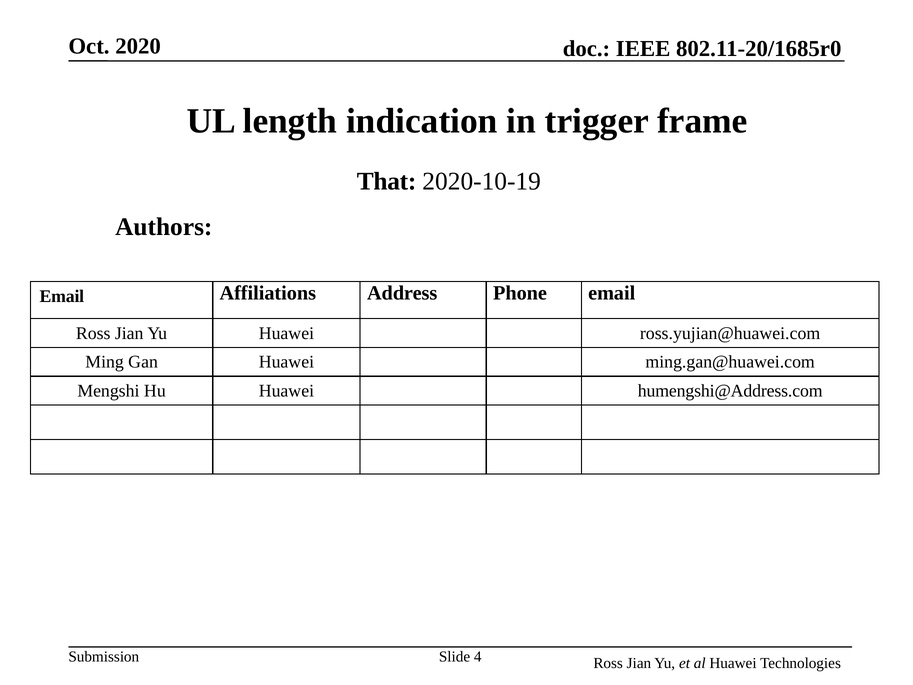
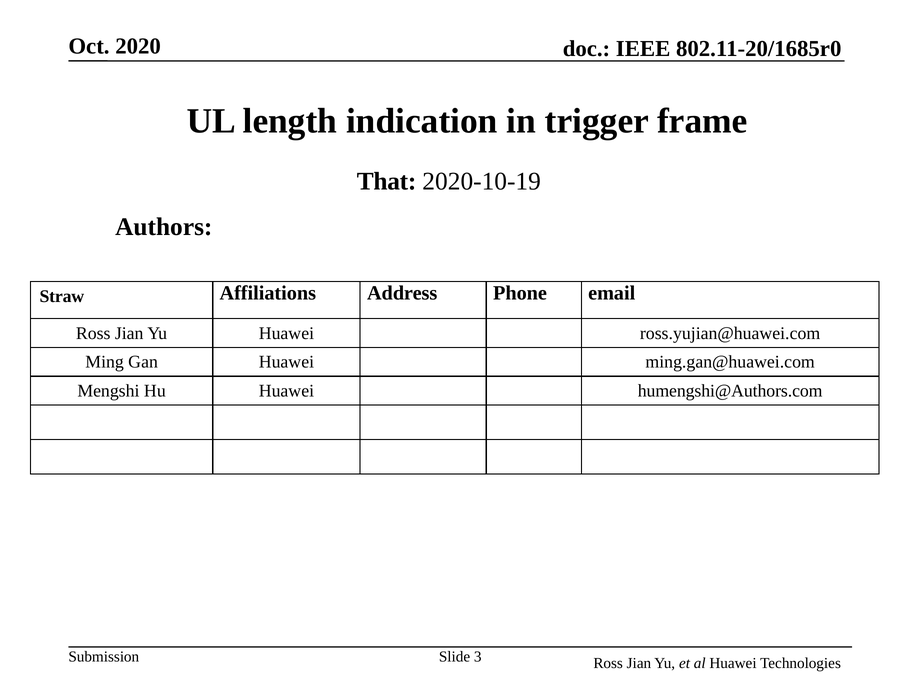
Email at (62, 296): Email -> Straw
humengshi@Address.com: humengshi@Address.com -> humengshi@Authors.com
4: 4 -> 3
